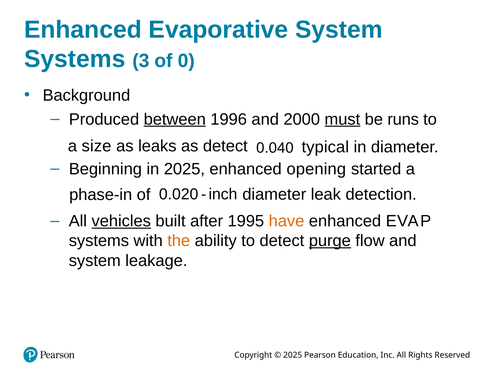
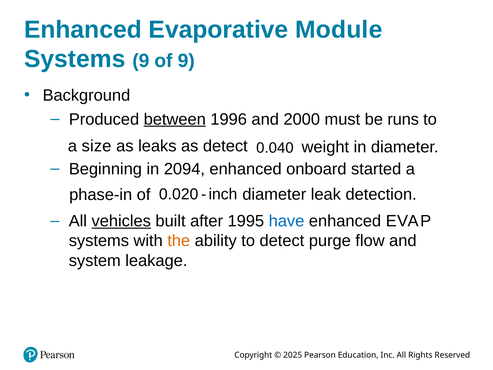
Evaporative System: System -> Module
Systems 3: 3 -> 9
of 0: 0 -> 9
must underline: present -> none
typical: typical -> weight
in 2025: 2025 -> 2094
opening: opening -> onboard
have colour: orange -> blue
purge underline: present -> none
